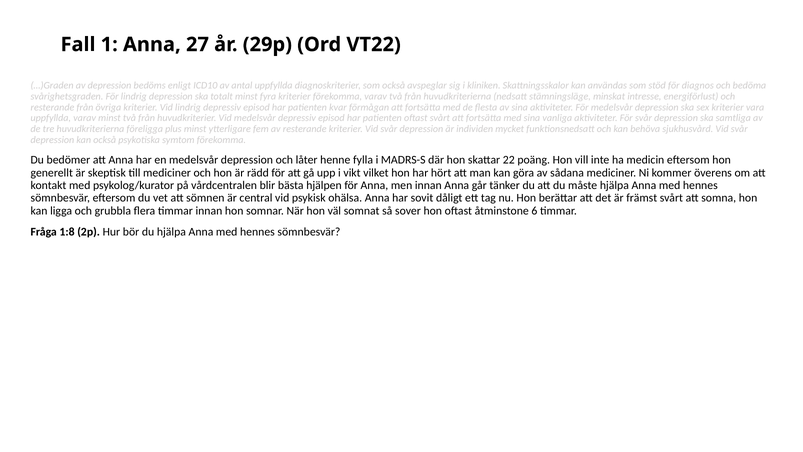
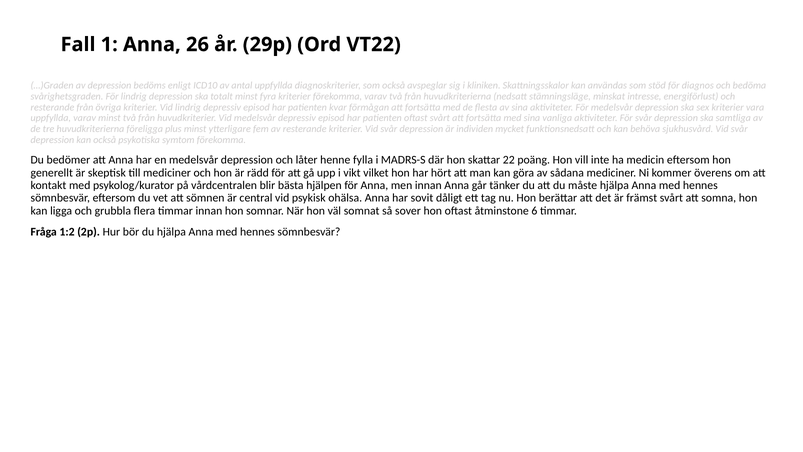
27: 27 -> 26
1:8: 1:8 -> 1:2
